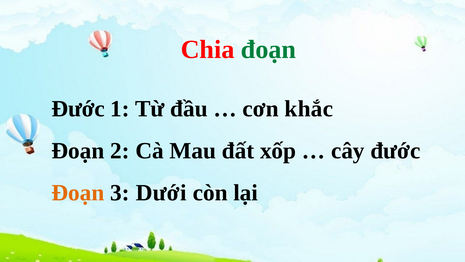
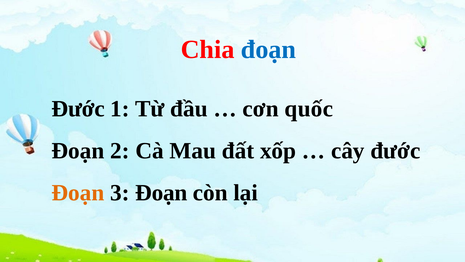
đoạn at (269, 49) colour: green -> blue
khắc: khắc -> quốc
3 Dưới: Dưới -> Đoạn
